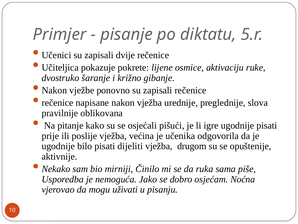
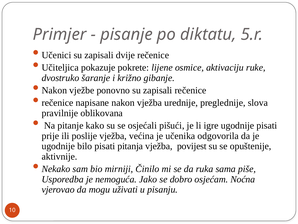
dijeliti: dijeliti -> pitanja
drugom: drugom -> povijest
